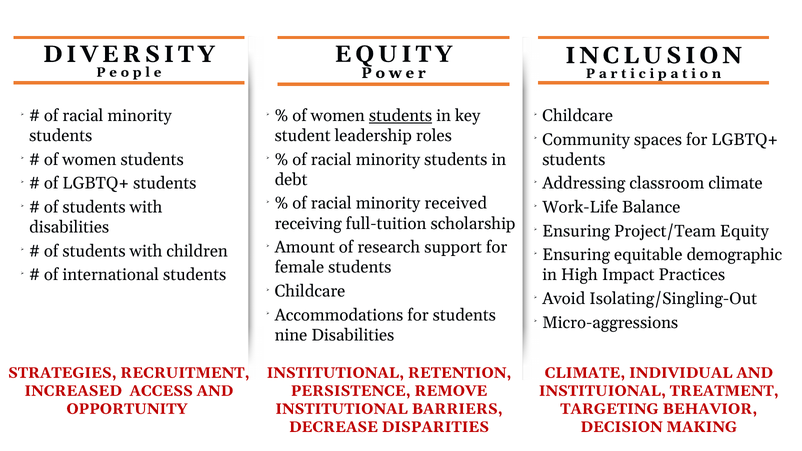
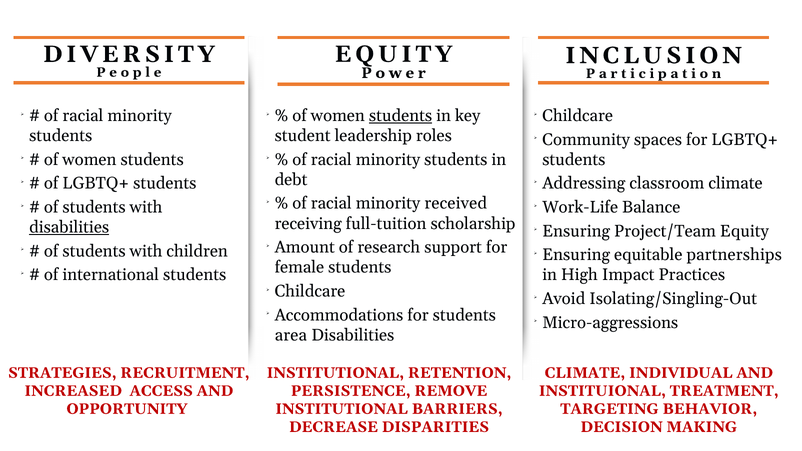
disabilities at (69, 227) underline: none -> present
demographic: demographic -> partnerships
nine: nine -> area
